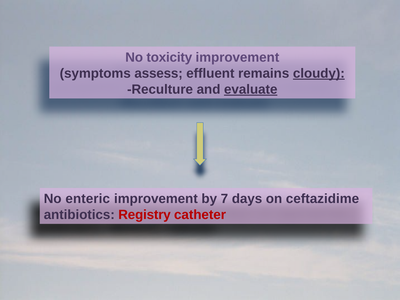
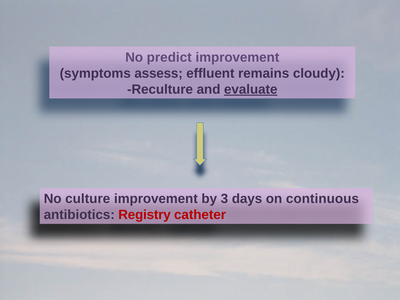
toxicity: toxicity -> predict
cloudy underline: present -> none
enteric: enteric -> culture
7: 7 -> 3
ceftazidime: ceftazidime -> continuous
